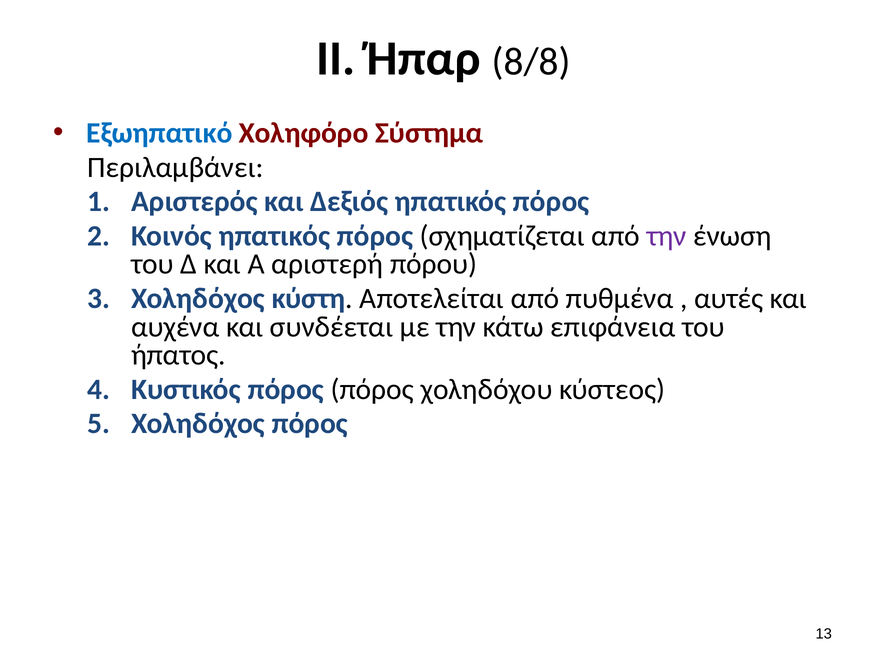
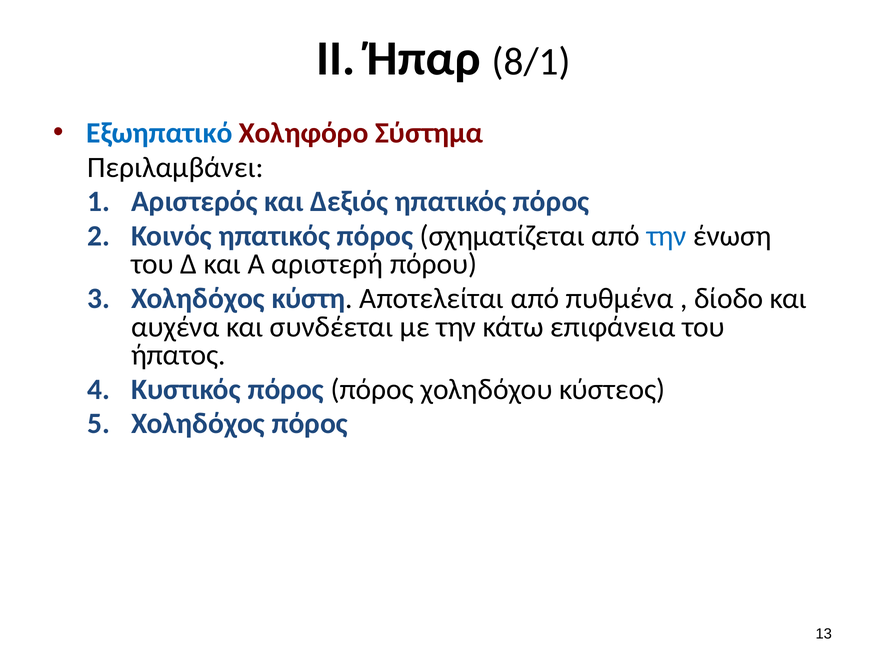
8/8: 8/8 -> 8/1
την at (667, 236) colour: purple -> blue
αυτές: αυτές -> δίοδο
